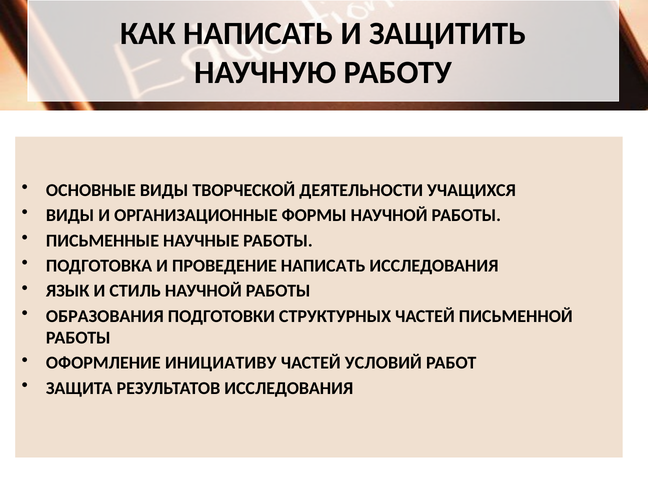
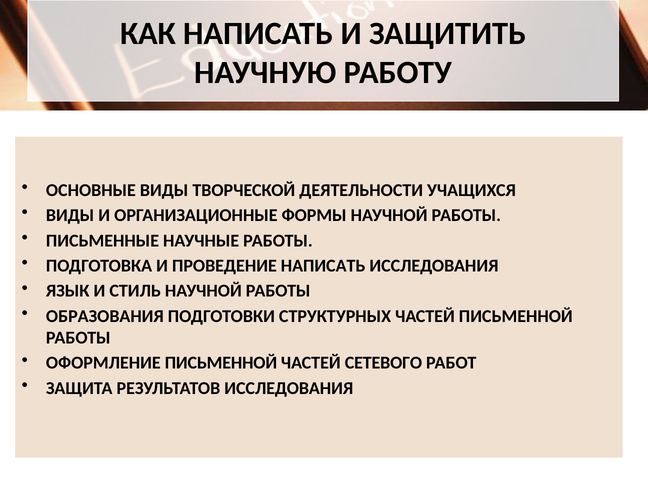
ОФОРМЛЕНИЕ ИНИЦИАТИВУ: ИНИЦИАТИВУ -> ПИСЬМЕННОЙ
УСЛОВИЙ: УСЛОВИЙ -> СЕТЕВОГО
